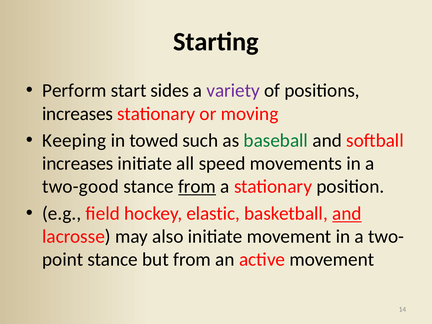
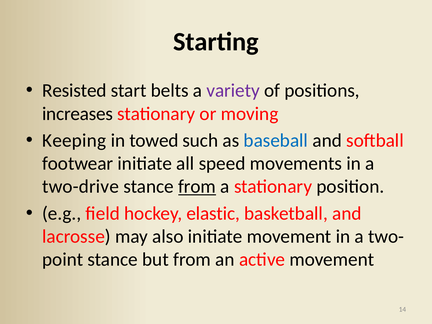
Perform: Perform -> Resisted
sides: sides -> belts
baseball colour: green -> blue
increases at (78, 164): increases -> footwear
two-good: two-good -> two-drive
and at (347, 214) underline: present -> none
